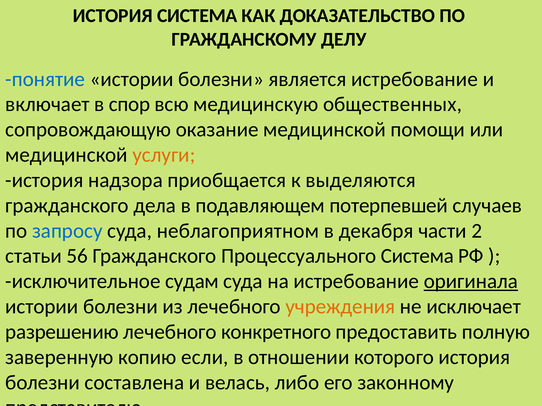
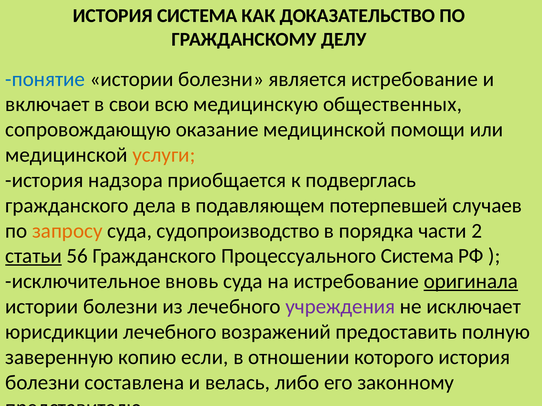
спор: спор -> свои
выделяются: выделяются -> подверглась
запросу colour: blue -> orange
неблагоприятном: неблагоприятном -> судопроизводство
декабря: декабря -> порядка
статьи underline: none -> present
судам: судам -> вновь
учреждения colour: orange -> purple
разрешению: разрешению -> юрисдикции
конкретного: конкретного -> возражений
